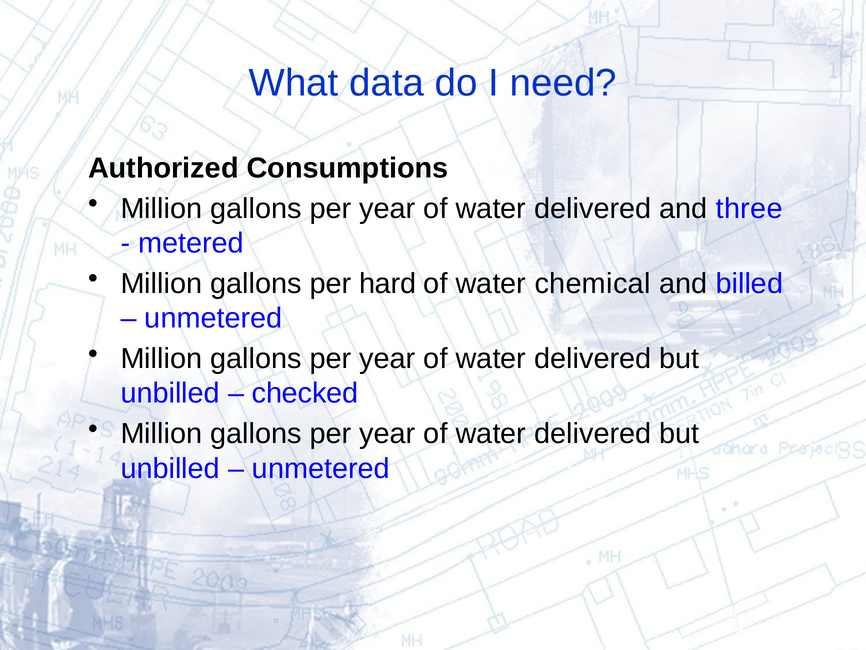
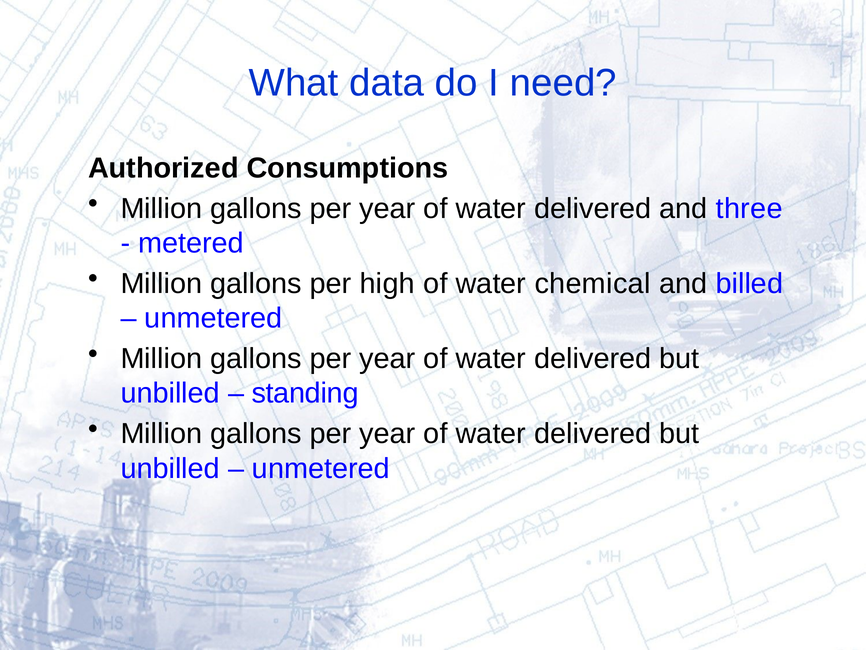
hard: hard -> high
checked: checked -> standing
